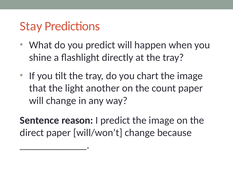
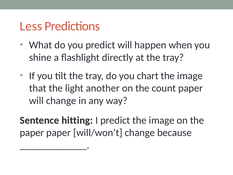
Stay: Stay -> Less
reason: reason -> hitting
direct at (32, 133): direct -> paper
